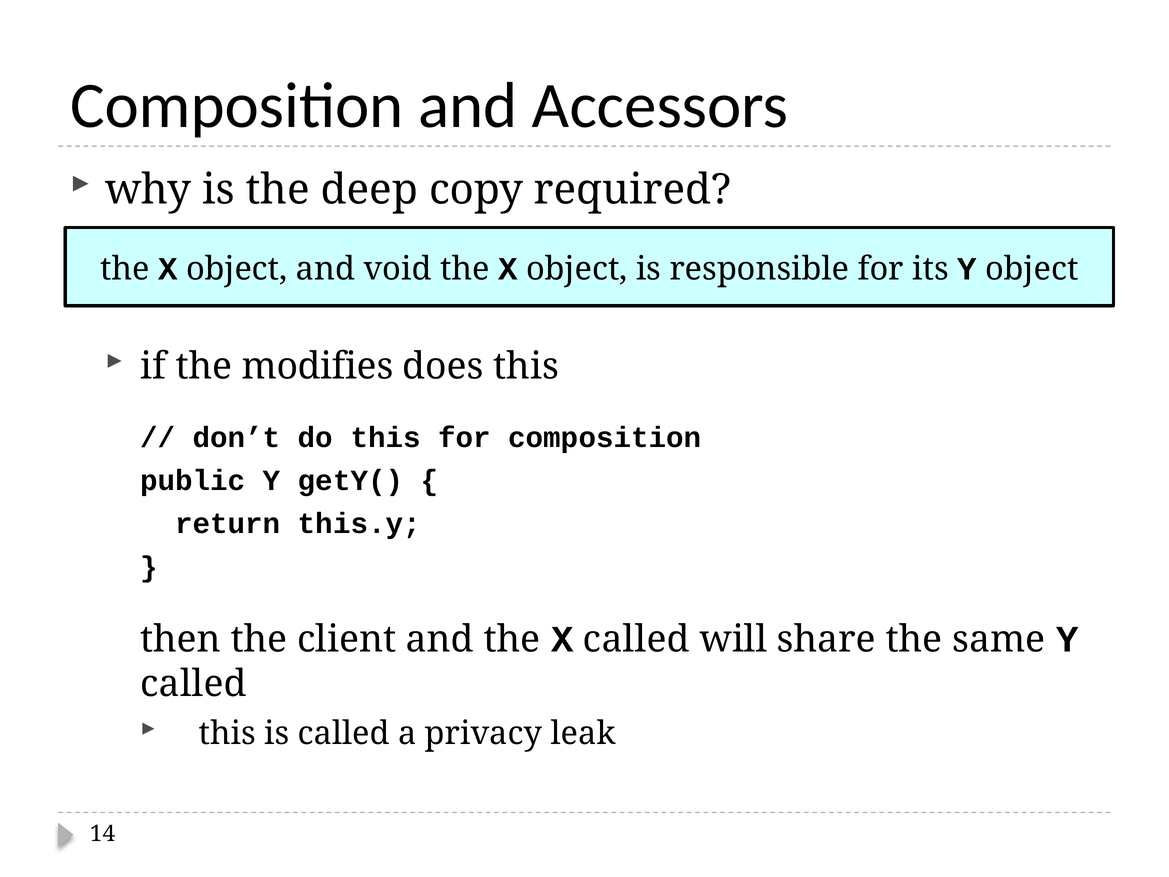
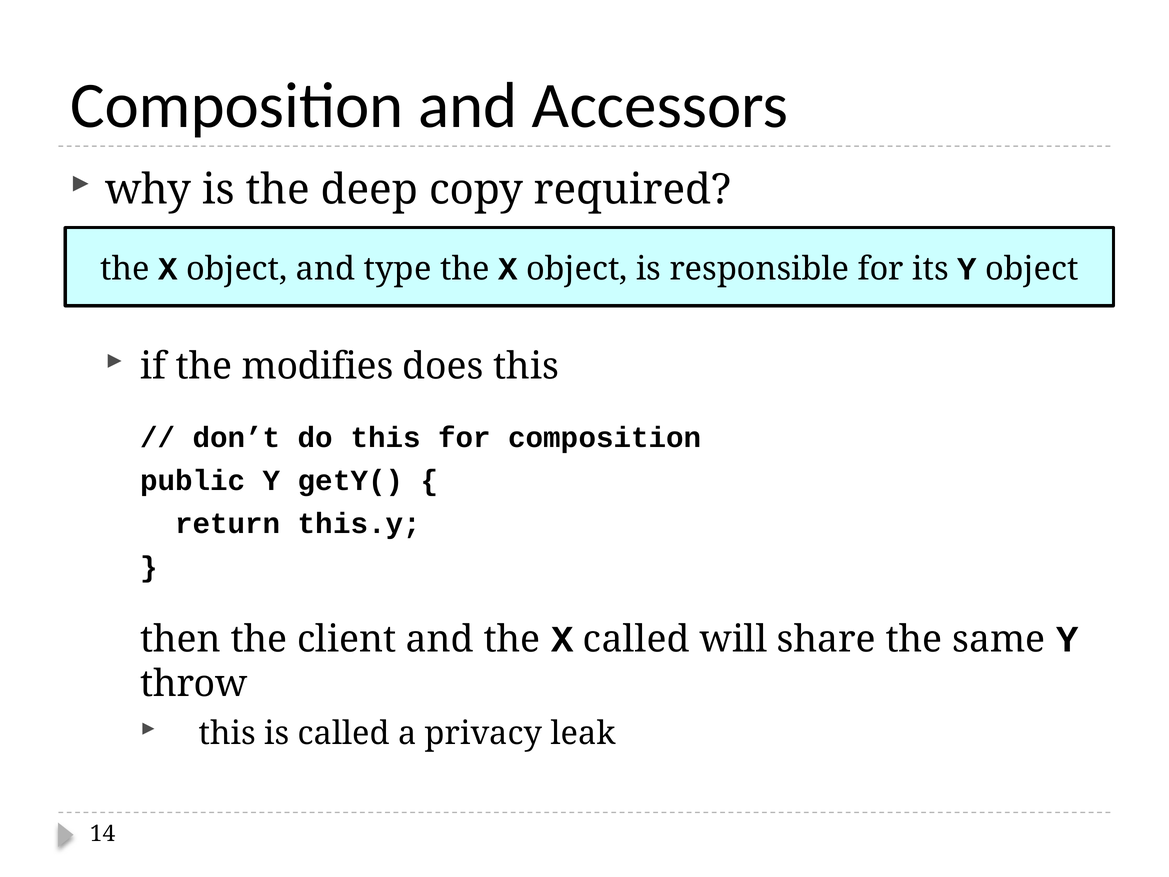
void: void -> type
called at (194, 684): called -> throw
